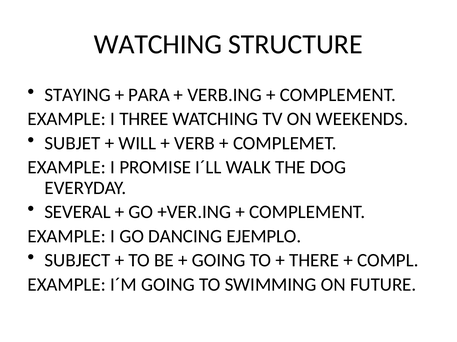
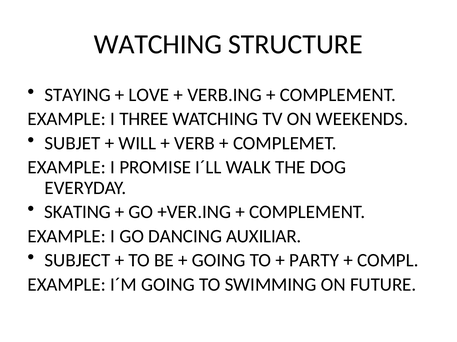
PARA: PARA -> LOVE
SEVERAL: SEVERAL -> SKATING
EJEMPLO: EJEMPLO -> AUXILIAR
THERE: THERE -> PARTY
